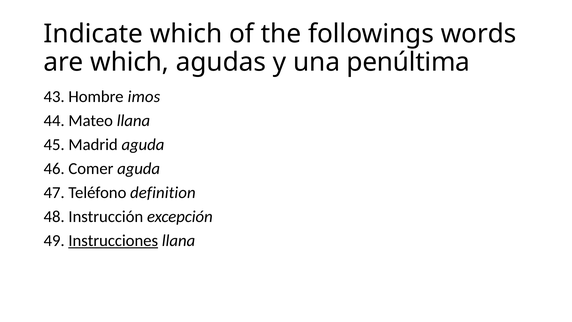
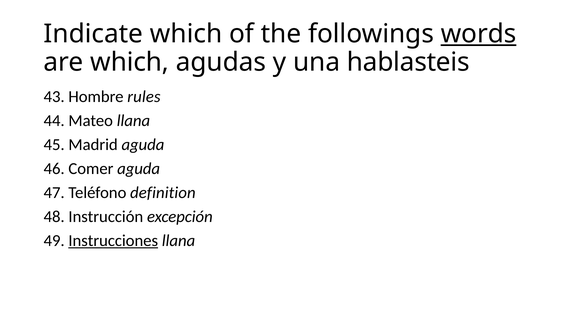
words underline: none -> present
penúltima: penúltima -> hablasteis
imos: imos -> rules
